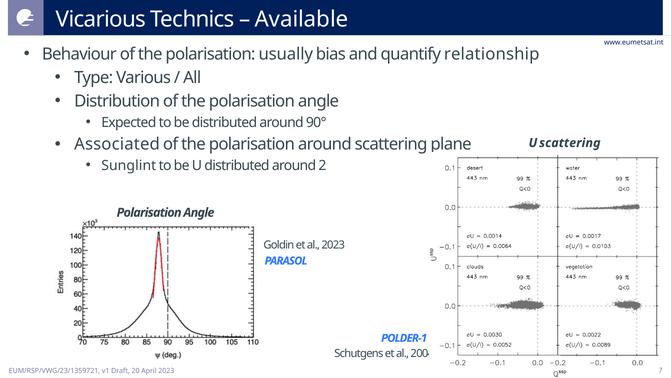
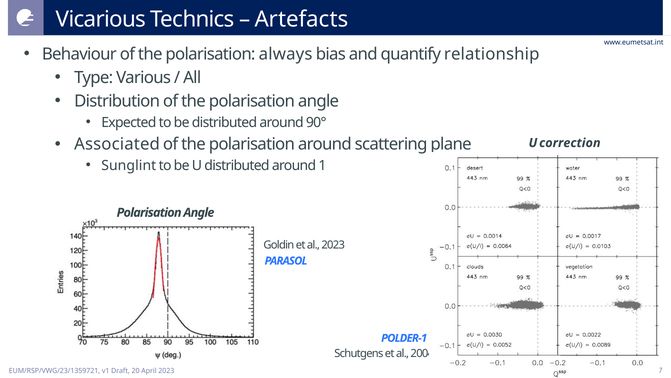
Available: Available -> Artefacts
usually: usually -> always
U scattering: scattering -> correction
2: 2 -> 1
